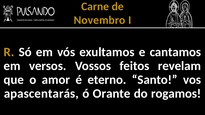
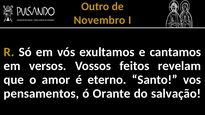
Carne: Carne -> Outro
apascentarás: apascentarás -> pensamentos
rogamos: rogamos -> salvação
